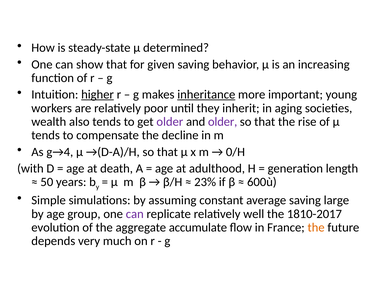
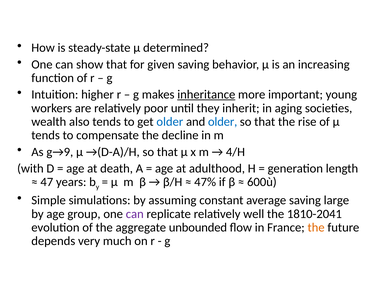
higher underline: present -> none
older at (170, 122) colour: purple -> blue
older at (223, 122) colour: purple -> blue
g→4: g→4 -> g→9
0/H: 0/H -> 4/H
50: 50 -> 47
23%: 23% -> 47%
1810-2017: 1810-2017 -> 1810-2041
accumulate: accumulate -> unbounded
